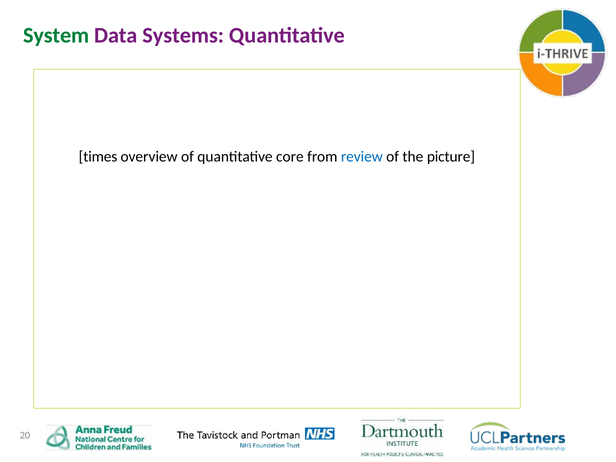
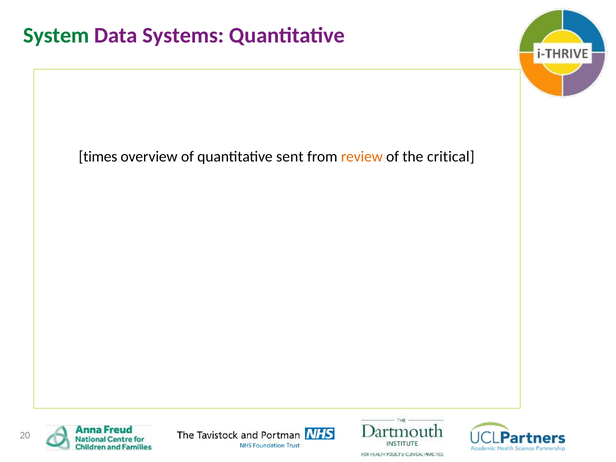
core: core -> sent
review colour: blue -> orange
picture: picture -> critical
